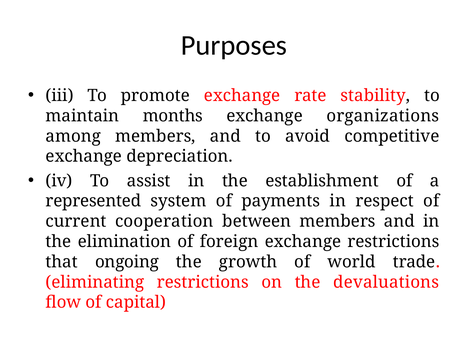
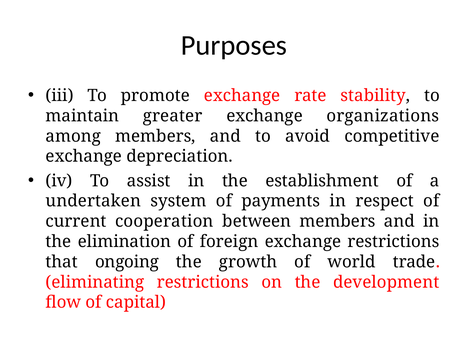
months: months -> greater
represented: represented -> undertaken
devaluations: devaluations -> development
